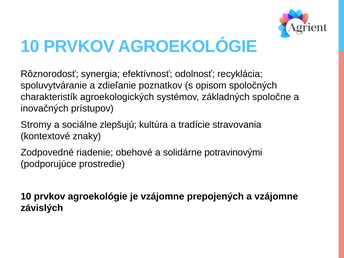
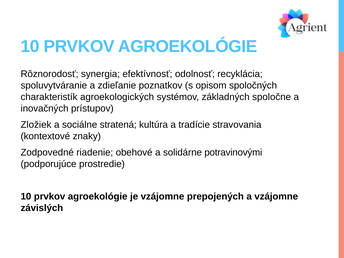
Stromy: Stromy -> Zložiek
zlepšujú: zlepšujú -> stratená
